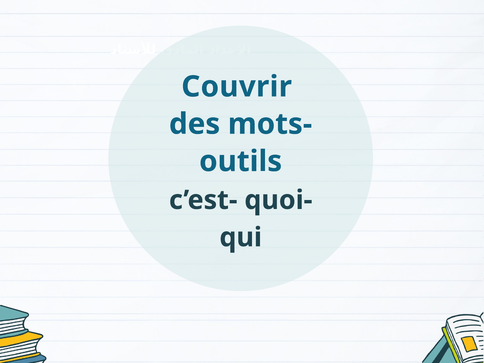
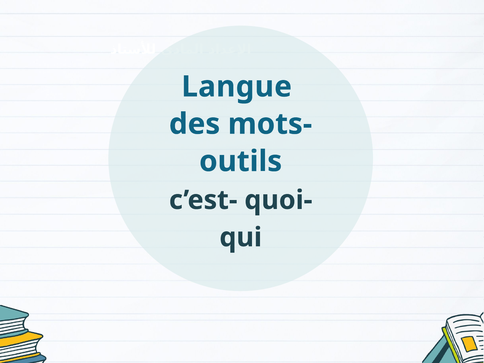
Couvrir: Couvrir -> Langue
